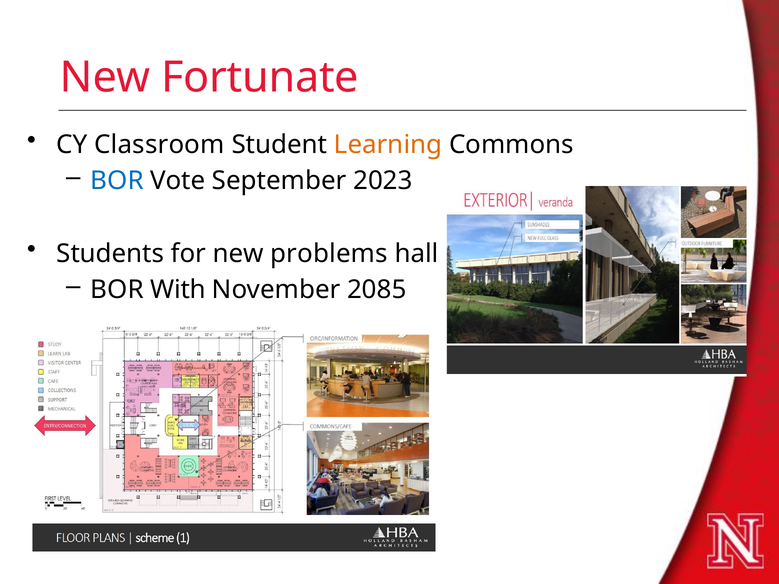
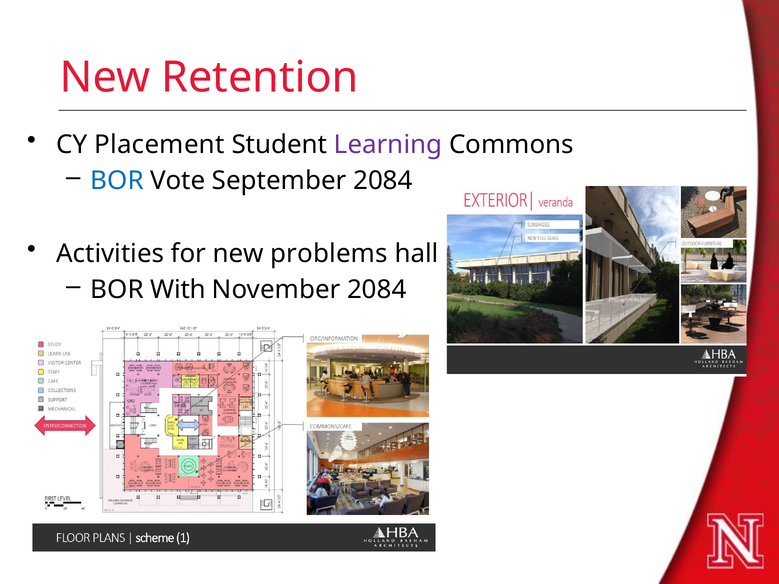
Fortunate: Fortunate -> Retention
Classroom: Classroom -> Placement
Learning colour: orange -> purple
September 2023: 2023 -> 2084
Students: Students -> Activities
November 2085: 2085 -> 2084
